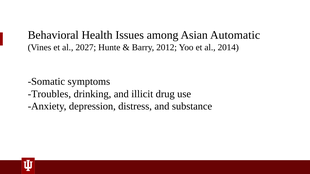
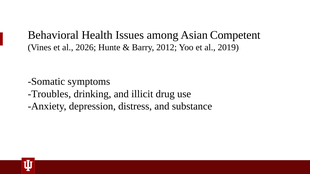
Automatic: Automatic -> Competent
2027: 2027 -> 2026
2014: 2014 -> 2019
